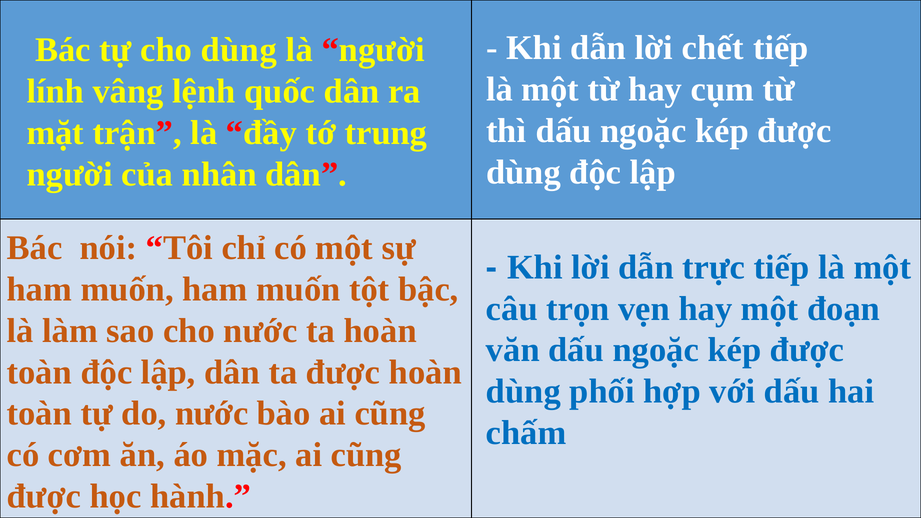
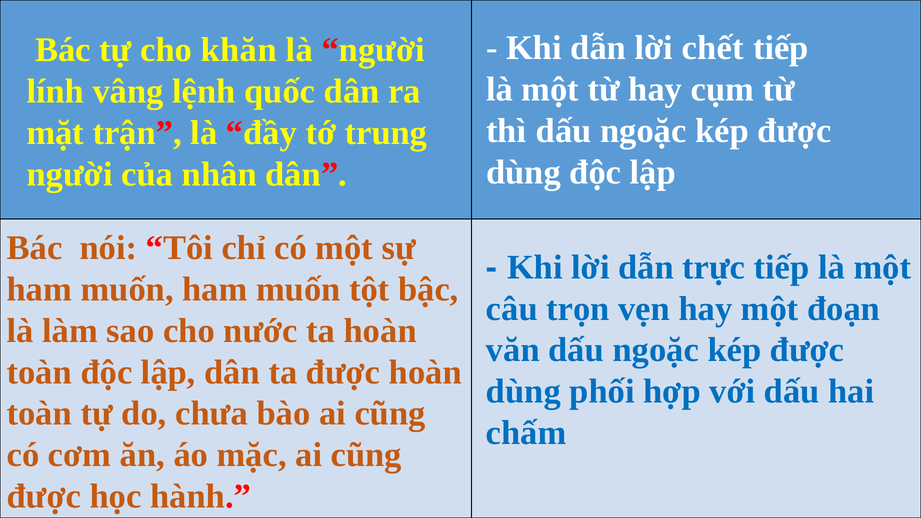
cho dùng: dùng -> khăn
do nước: nước -> chưa
